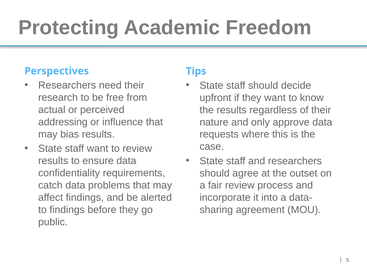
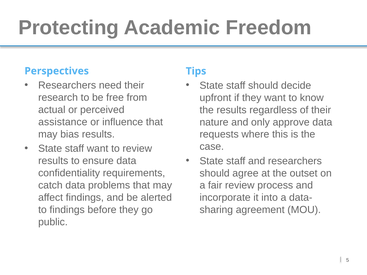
addressing: addressing -> assistance
